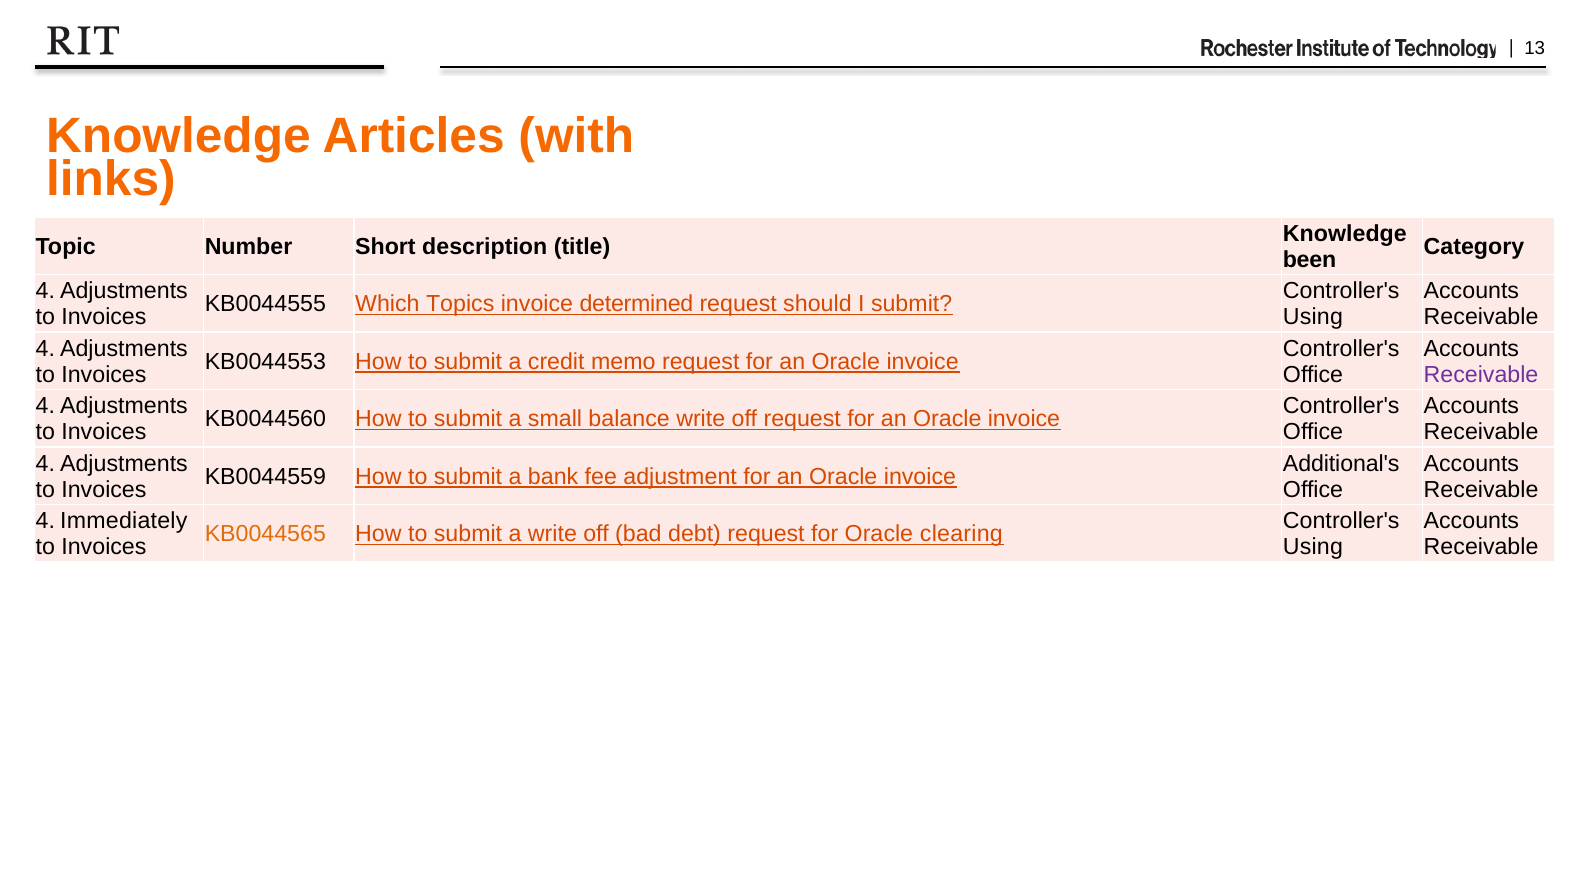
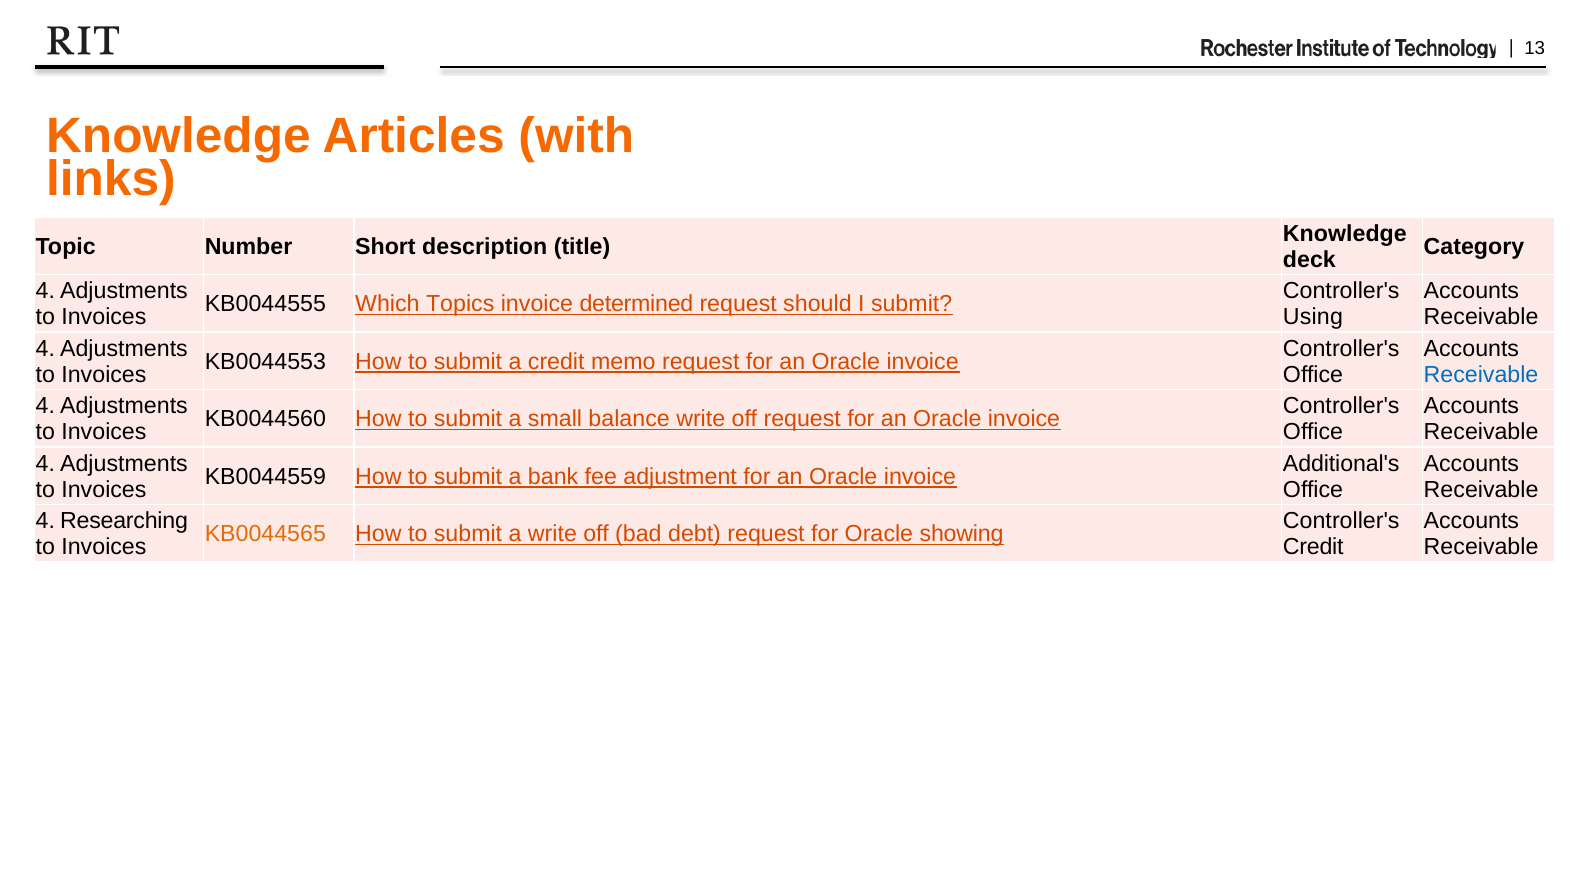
been: been -> deck
Receivable at (1481, 375) colour: purple -> blue
Immediately: Immediately -> Researching
clearing: clearing -> showing
Using at (1313, 547): Using -> Credit
